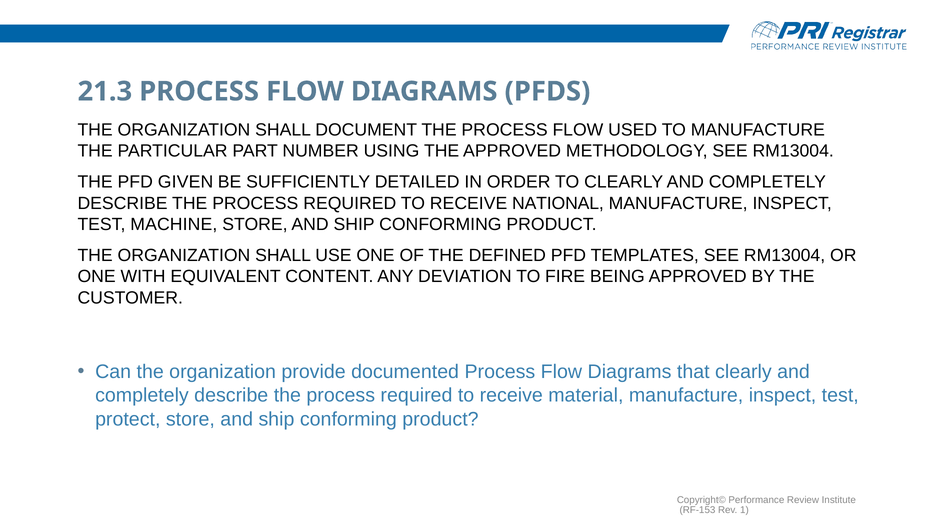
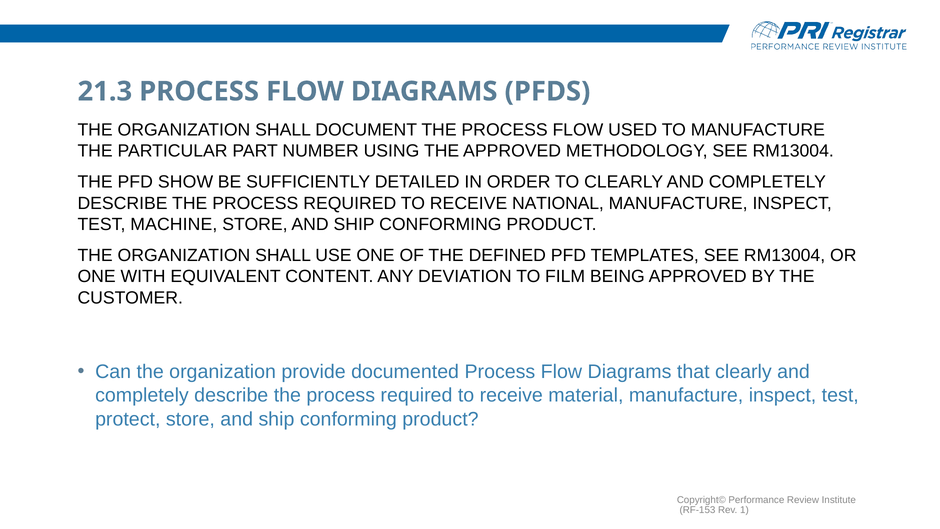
GIVEN: GIVEN -> SHOW
FIRE: FIRE -> FILM
